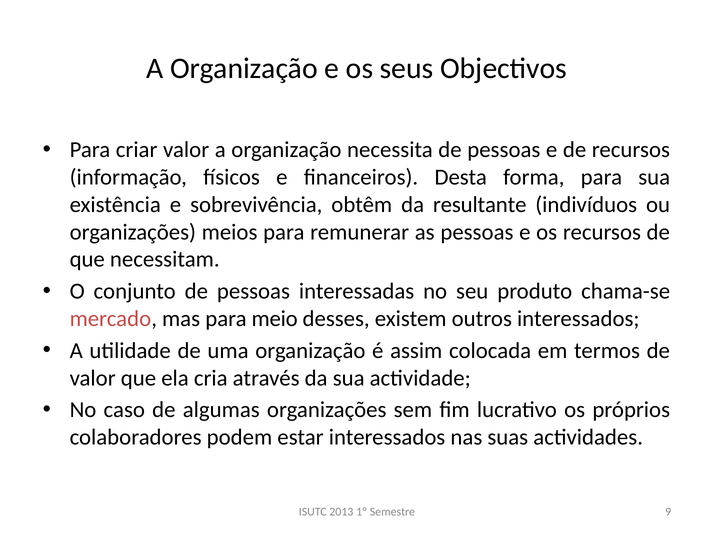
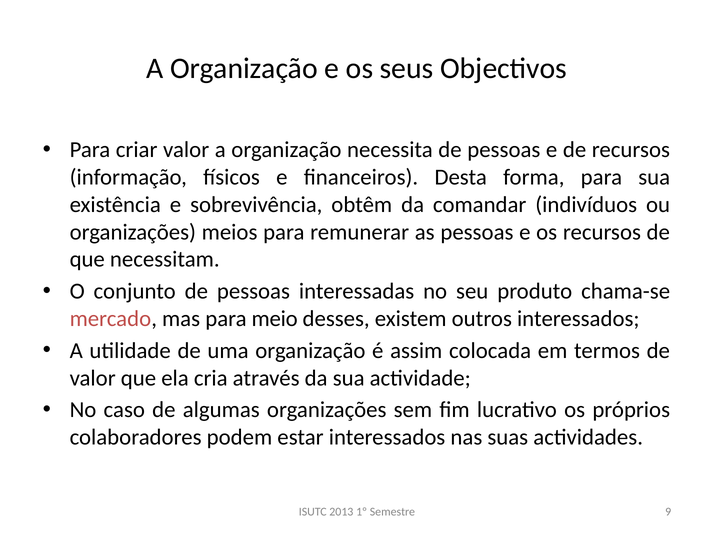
resultante: resultante -> comandar
